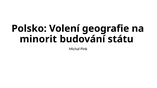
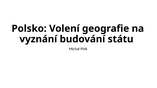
minorit: minorit -> vyznání
